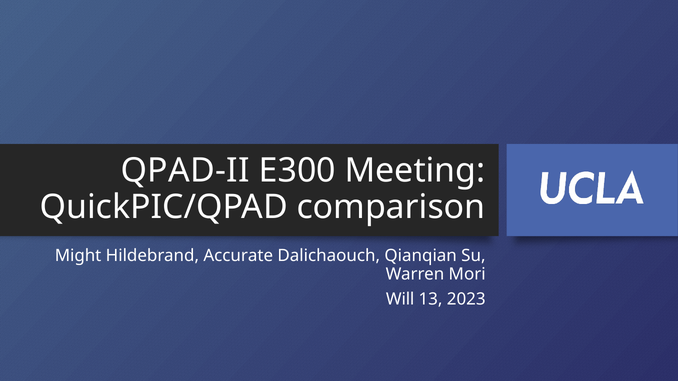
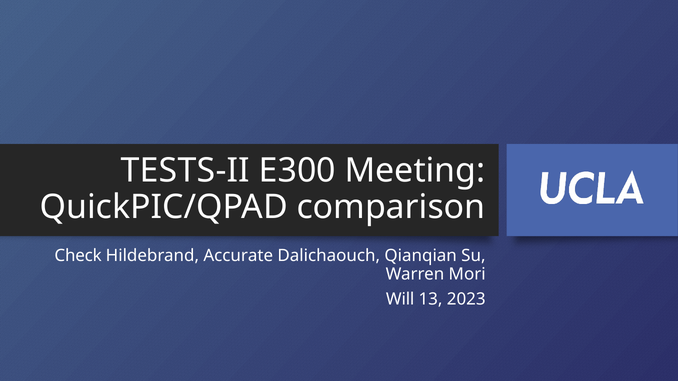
QPAD-II: QPAD-II -> TESTS-II
Might: Might -> Check
